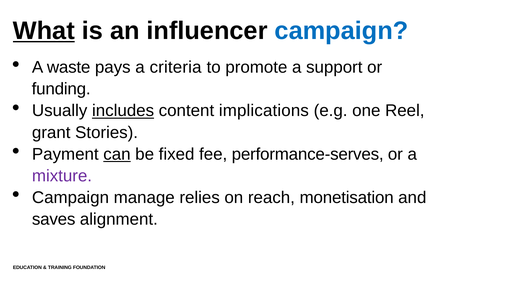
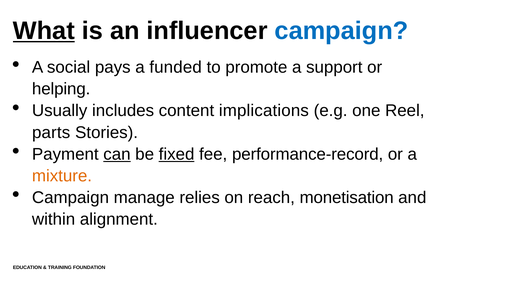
waste: waste -> social
criteria: criteria -> funded
funding: funding -> helping
includes underline: present -> none
grant: grant -> parts
fixed underline: none -> present
performance-serves: performance-serves -> performance-record
mixture colour: purple -> orange
saves: saves -> within
